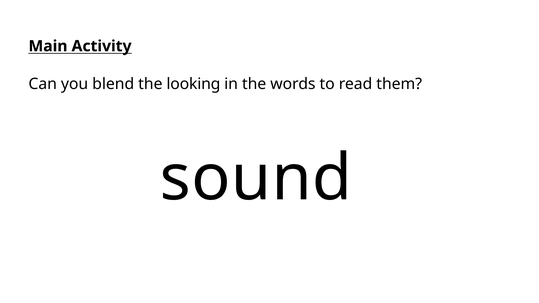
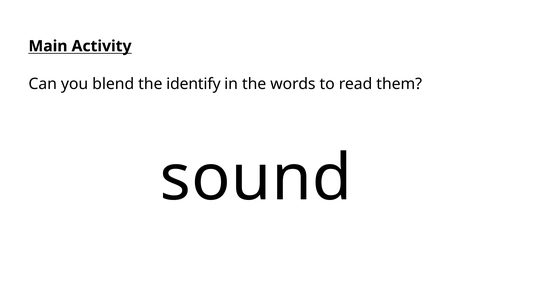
looking: looking -> identify
